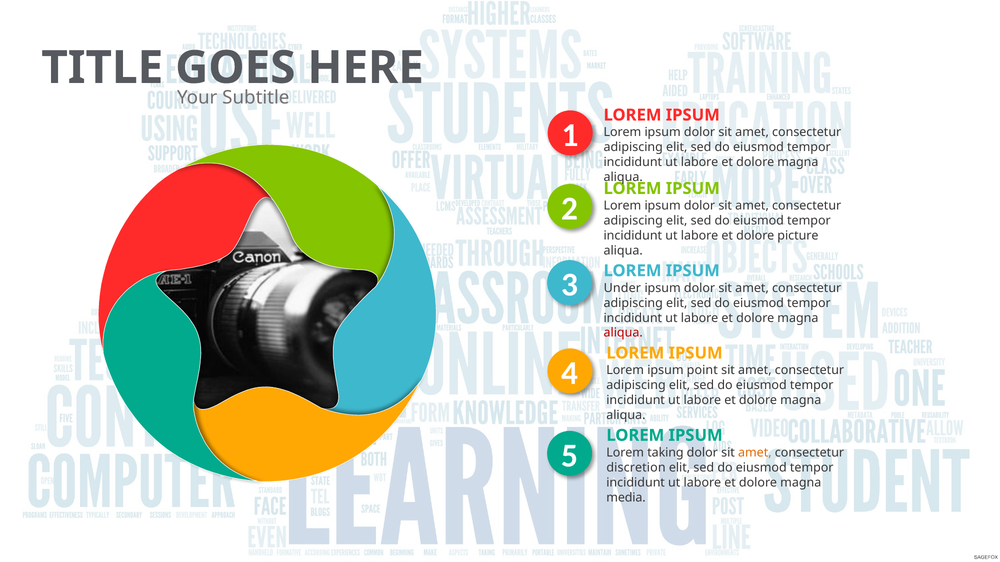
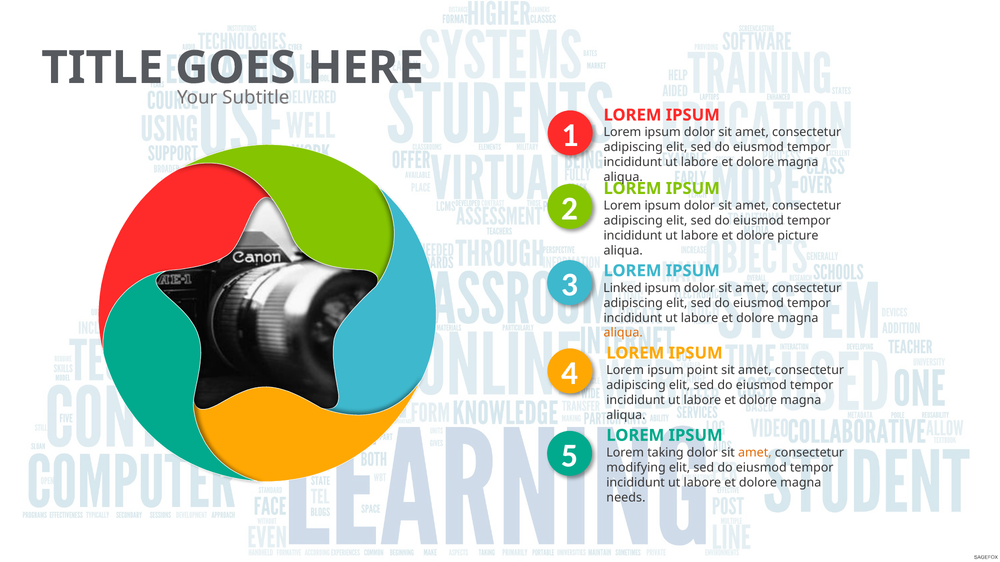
Under: Under -> Linked
aliqua at (623, 333) colour: red -> orange
discretion: discretion -> modifying
media: media -> needs
